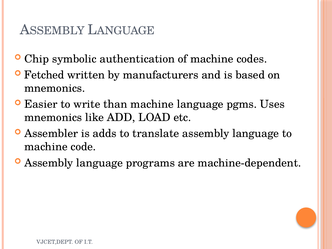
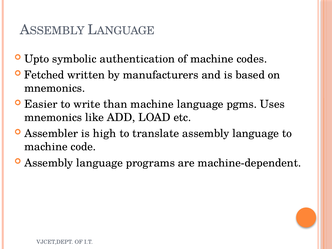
Chip: Chip -> Upto
adds: adds -> high
